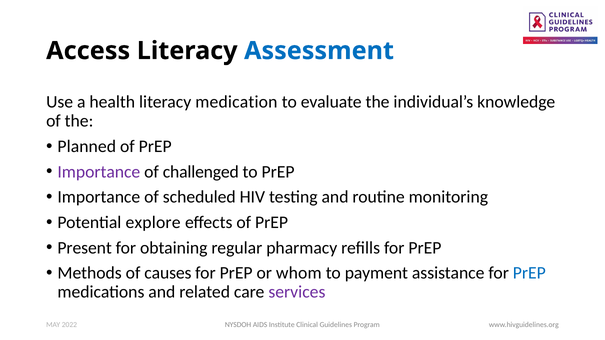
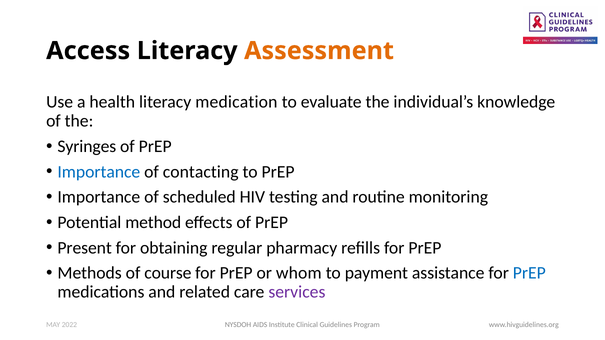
Assessment colour: blue -> orange
Planned: Planned -> Syringes
Importance at (99, 172) colour: purple -> blue
challenged: challenged -> contacting
explore: explore -> method
causes: causes -> course
